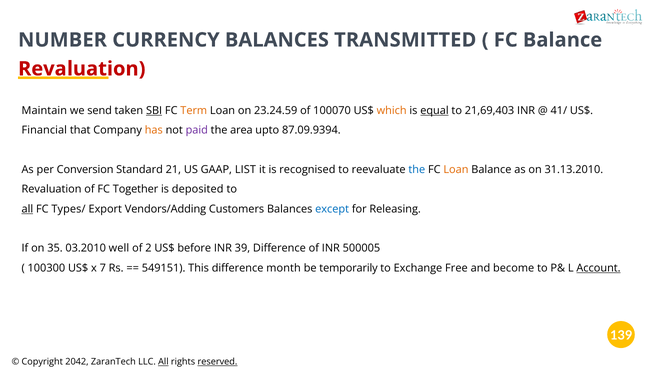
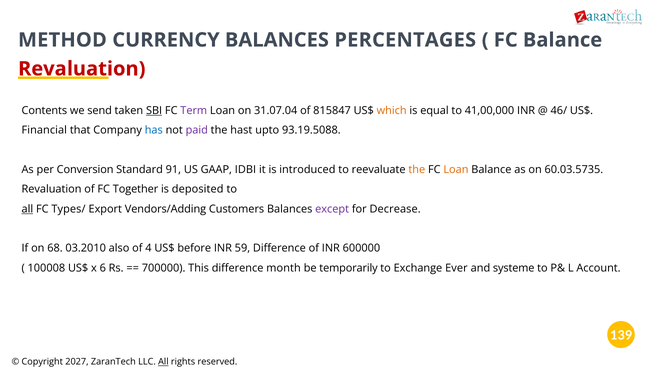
NUMBER: NUMBER -> METHOD
TRANSMITTED: TRANSMITTED -> PERCENTAGES
Maintain: Maintain -> Contents
Term colour: orange -> purple
23.24.59: 23.24.59 -> 31.07.04
100070: 100070 -> 815847
equal underline: present -> none
21,69,403: 21,69,403 -> 41,00,000
41/: 41/ -> 46/
has colour: orange -> blue
area: area -> hast
87.09.9394: 87.09.9394 -> 93.19.5088
21: 21 -> 91
LIST: LIST -> IDBI
recognised: recognised -> introduced
the at (417, 170) colour: blue -> orange
31.13.2010: 31.13.2010 -> 60.03.5735
except colour: blue -> purple
Releasing: Releasing -> Decrease
35: 35 -> 68
well: well -> also
2: 2 -> 4
39: 39 -> 59
500005: 500005 -> 600000
100300: 100300 -> 100008
7: 7 -> 6
549151: 549151 -> 700000
Free: Free -> Ever
become: become -> systeme
Account underline: present -> none
2042: 2042 -> 2027
reserved underline: present -> none
